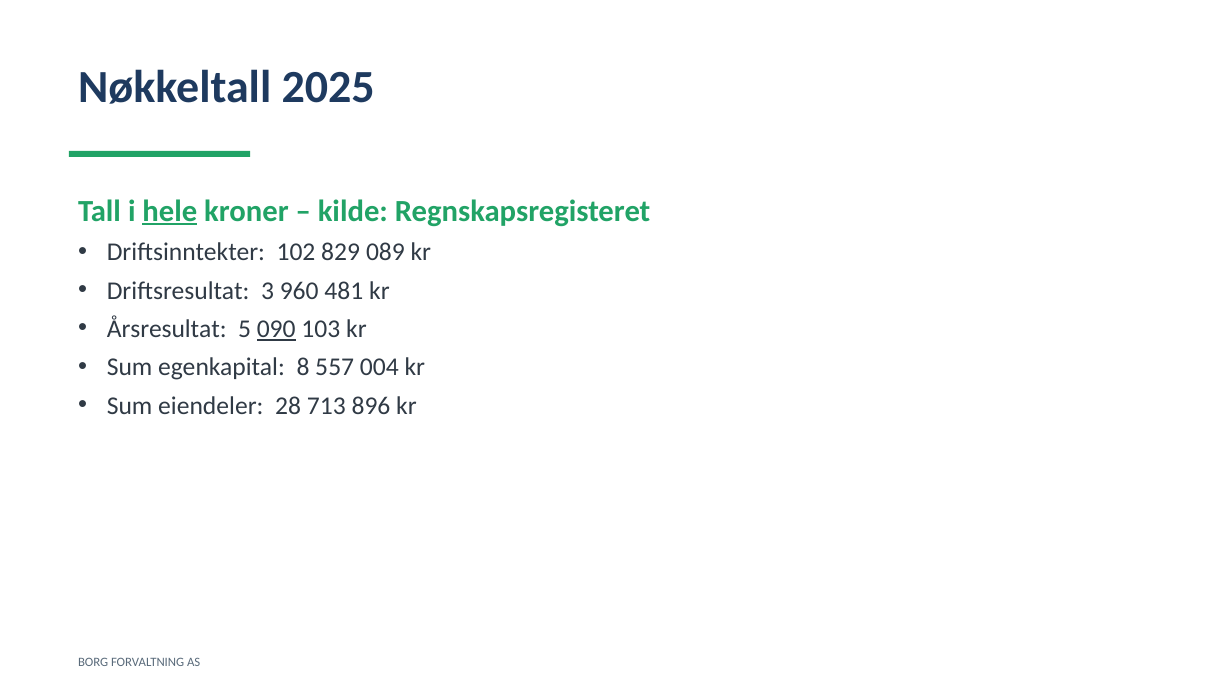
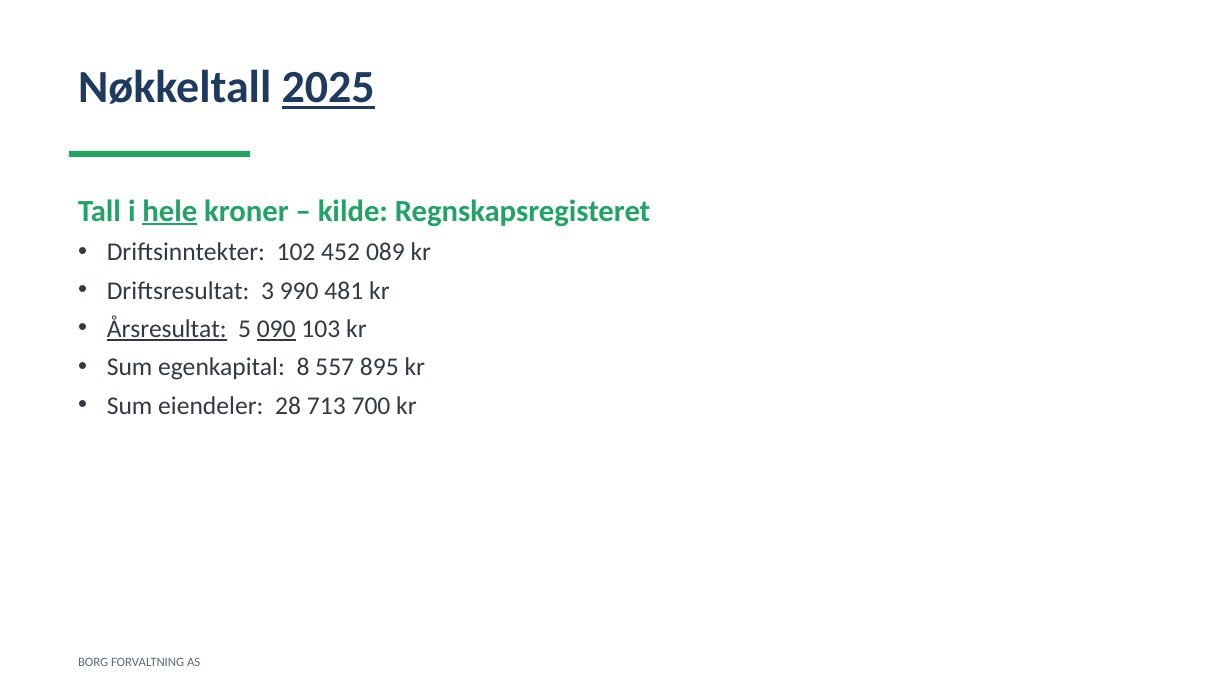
2025 underline: none -> present
829: 829 -> 452
960: 960 -> 990
Årsresultat underline: none -> present
004: 004 -> 895
896: 896 -> 700
